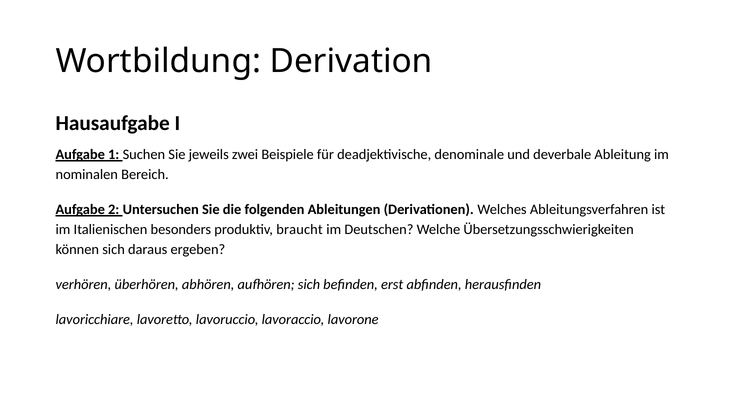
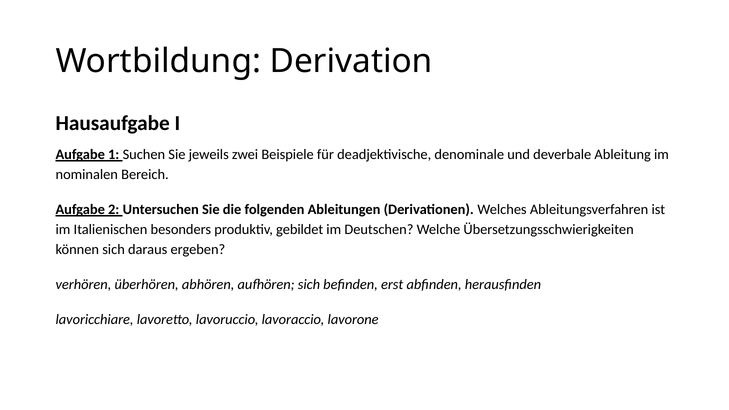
braucht: braucht -> gebildet
